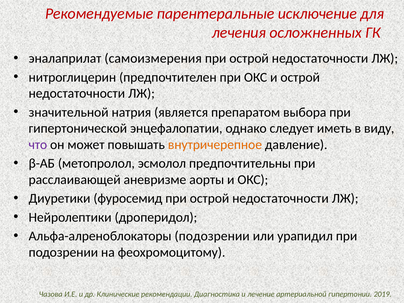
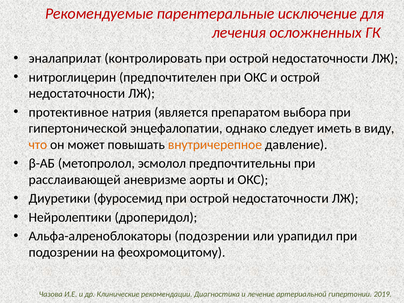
самоизмерения: самоизмерения -> контролировать
значительной: значительной -> протективное
что colour: purple -> orange
